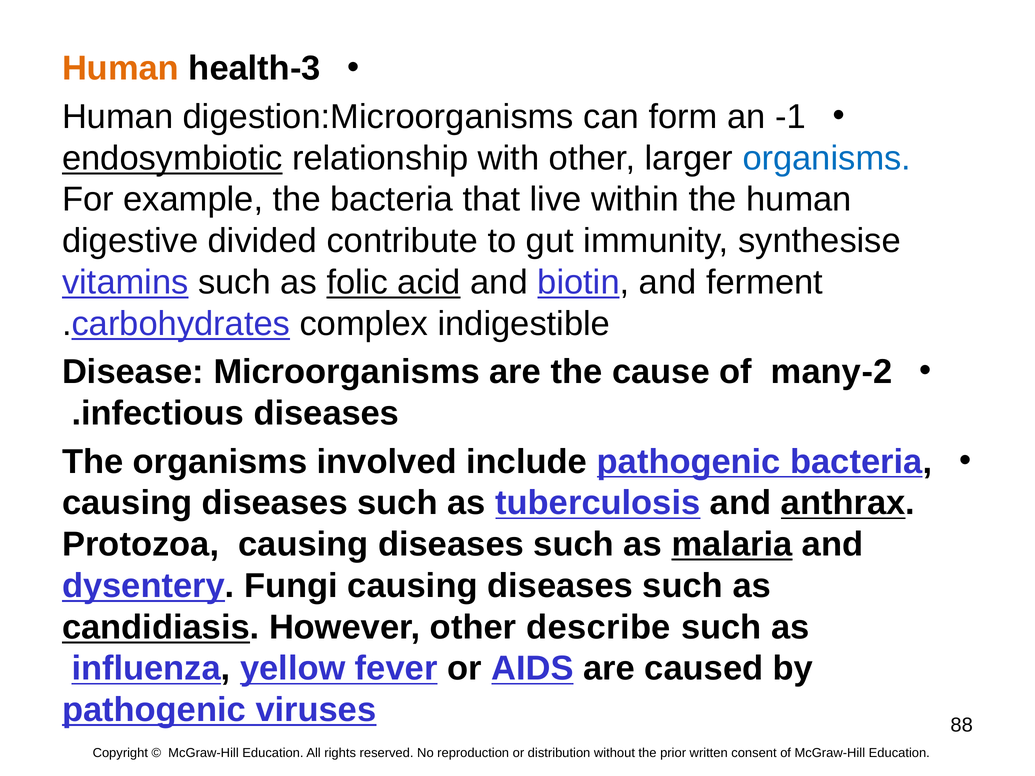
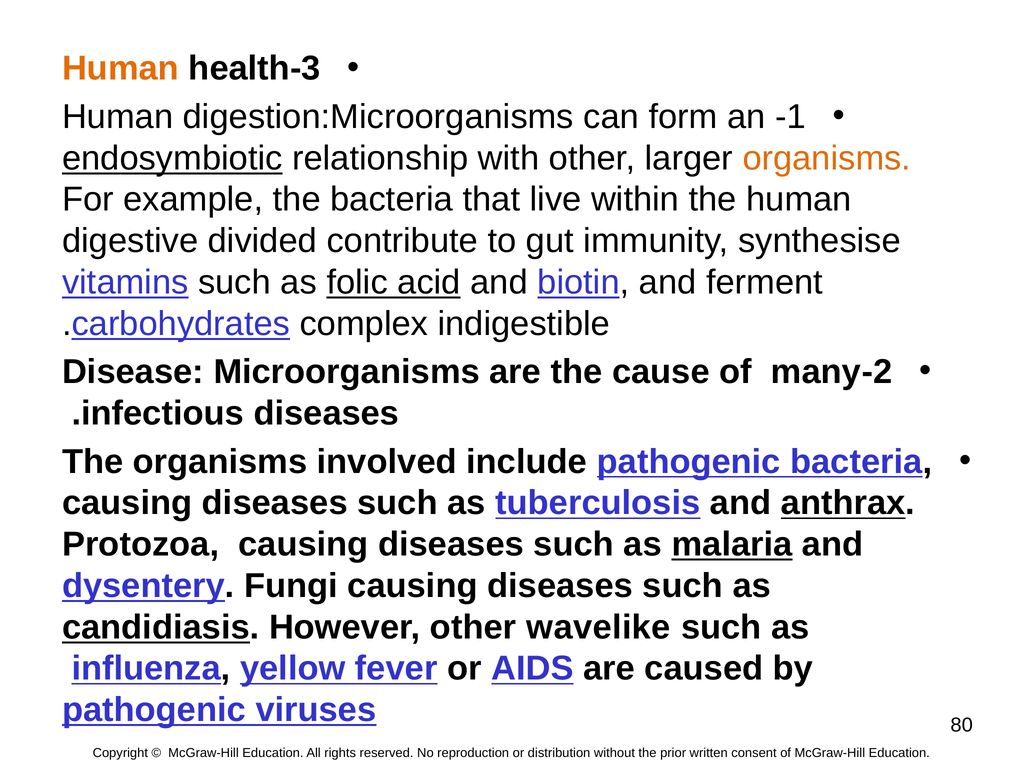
organisms at (827, 158) colour: blue -> orange
describe: describe -> wavelike
88: 88 -> 80
